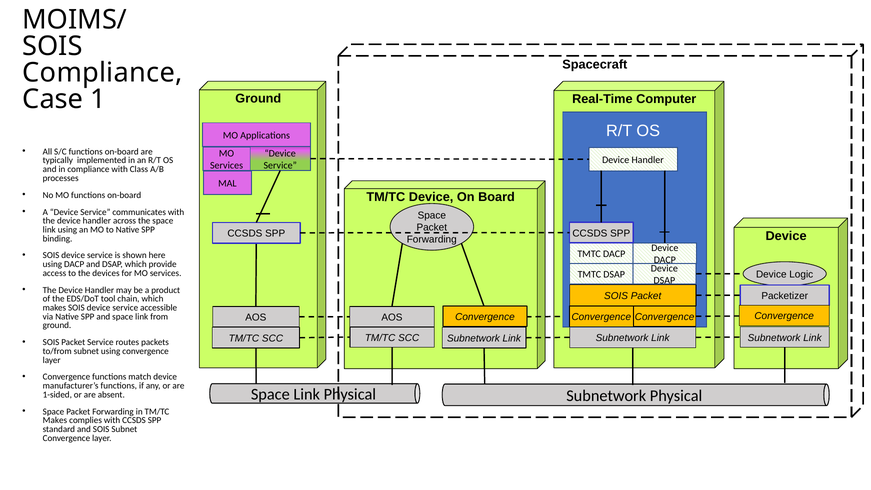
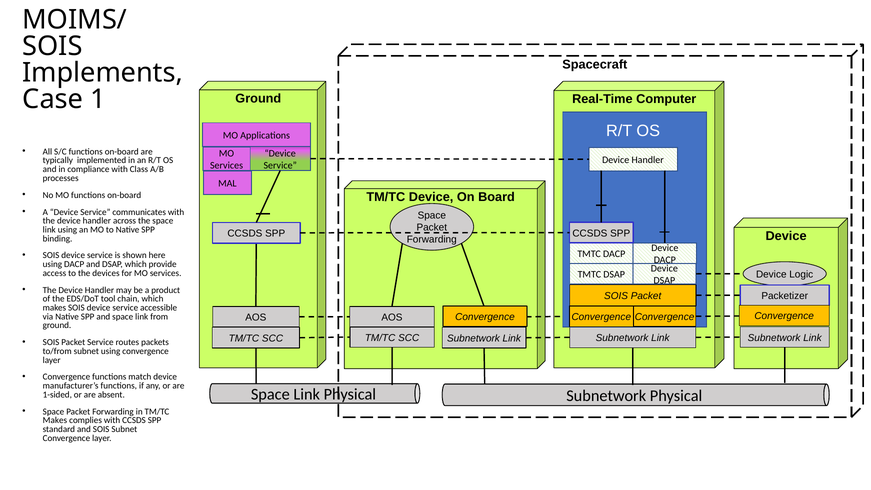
Compliance at (102, 73): Compliance -> Implements
